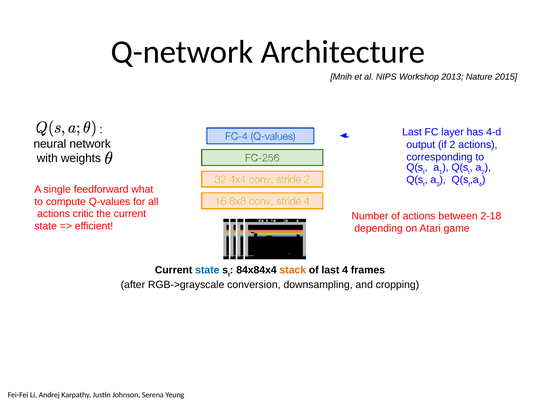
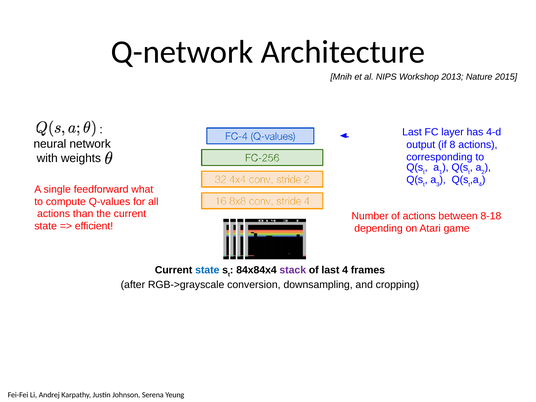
if 2: 2 -> 8
critic: critic -> than
2-18: 2-18 -> 8-18
stack colour: orange -> purple
